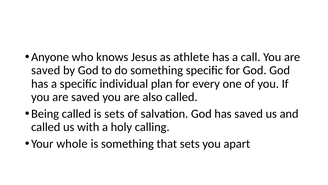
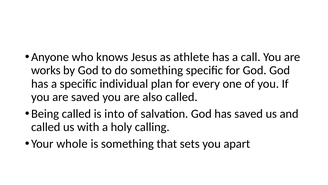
saved at (46, 70): saved -> works
is sets: sets -> into
